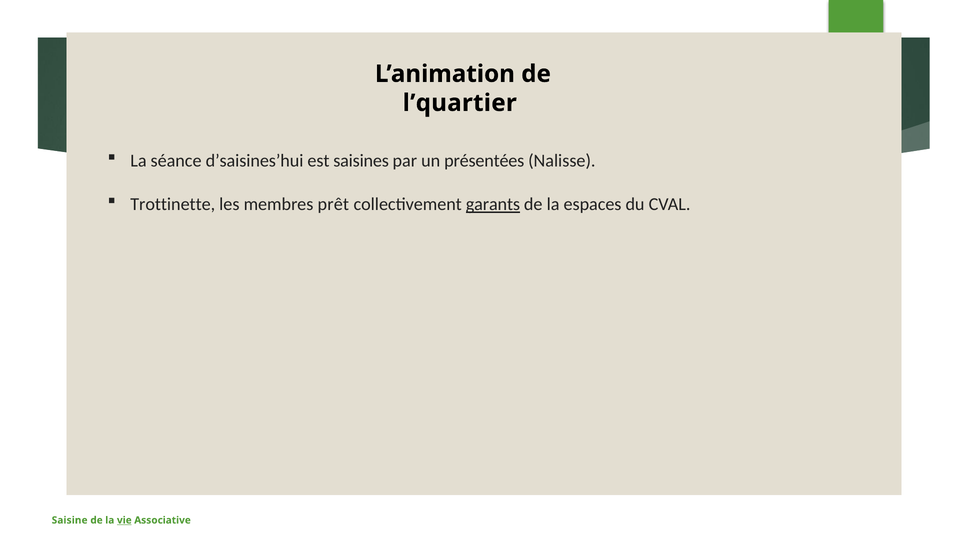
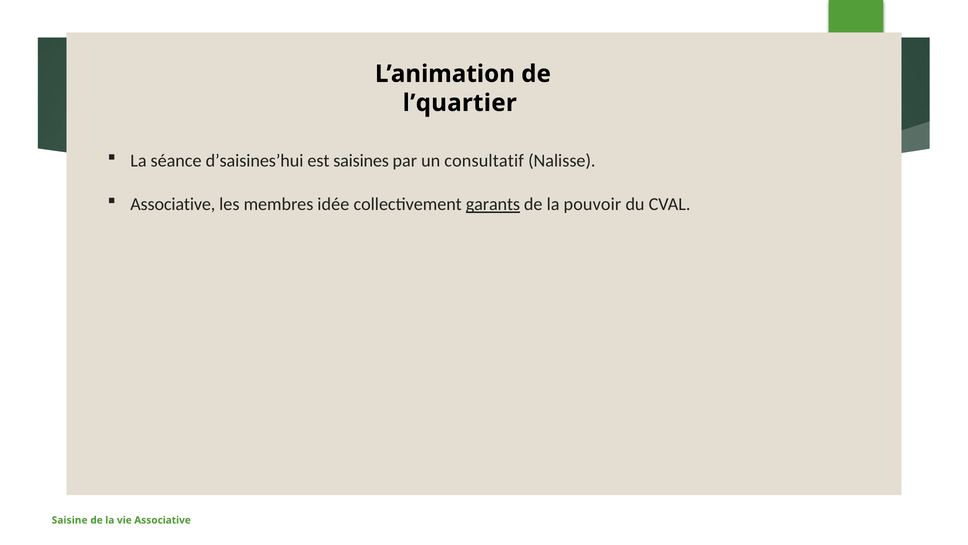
présentées: présentées -> consultatif
Trottinette at (173, 204): Trottinette -> Associative
prêt: prêt -> idée
espaces: espaces -> pouvoir
vie underline: present -> none
